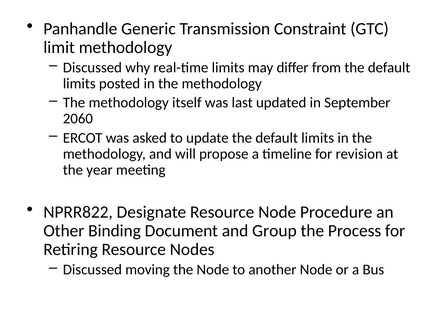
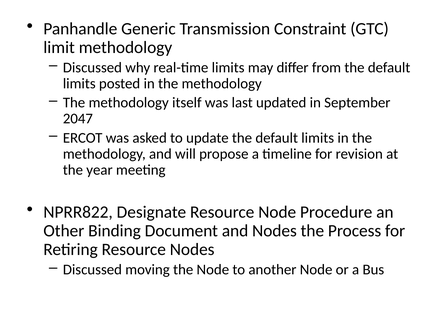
2060: 2060 -> 2047
and Group: Group -> Nodes
